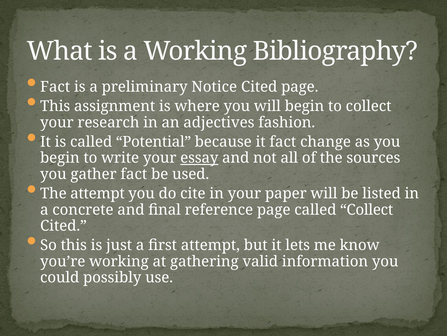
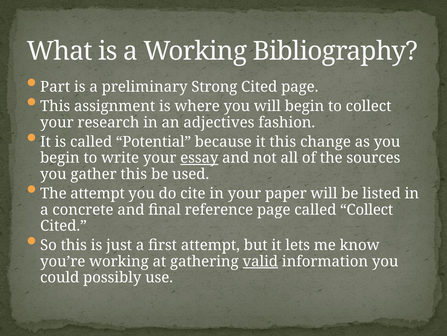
Fact at (55, 87): Fact -> Part
Notice: Notice -> Strong
it fact: fact -> this
gather fact: fact -> this
valid underline: none -> present
